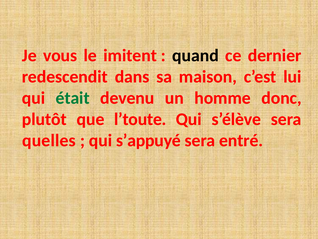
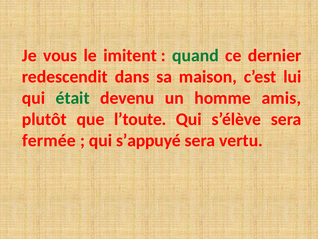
quand colour: black -> green
donc: donc -> amis
quelles: quelles -> fermée
entré: entré -> vertu
